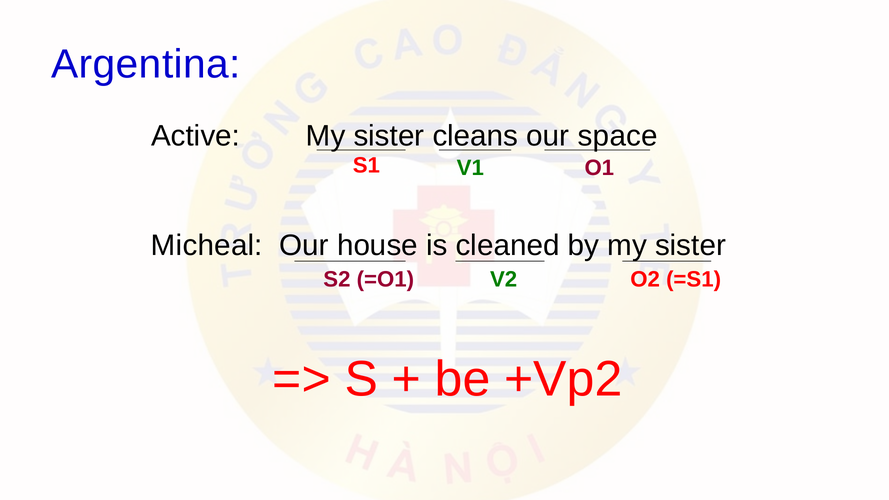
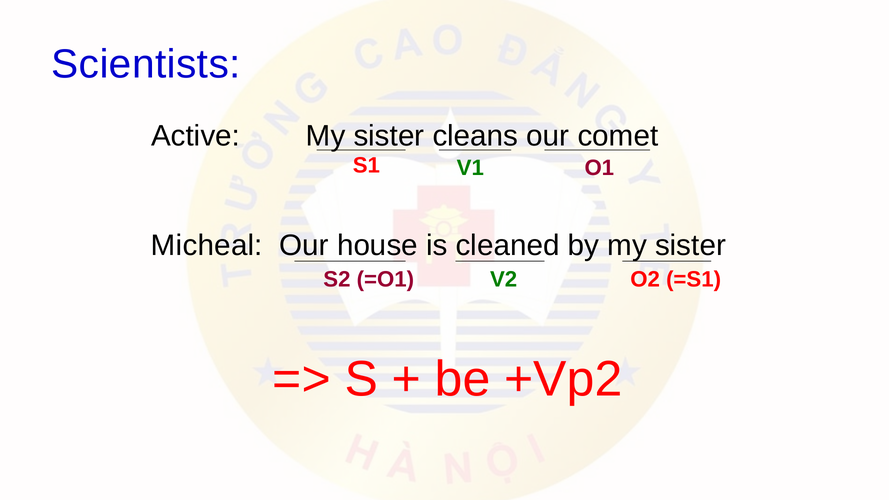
Argentina: Argentina -> Scientists
space: space -> comet
